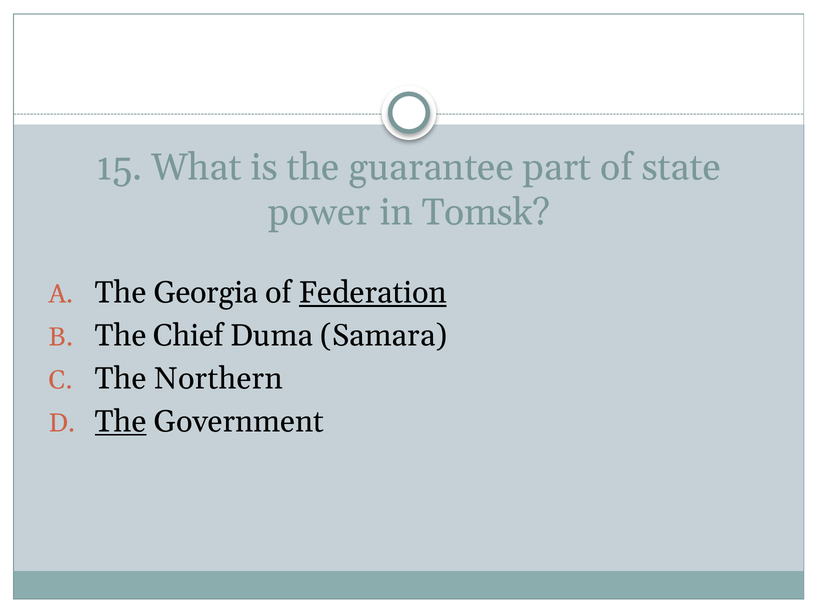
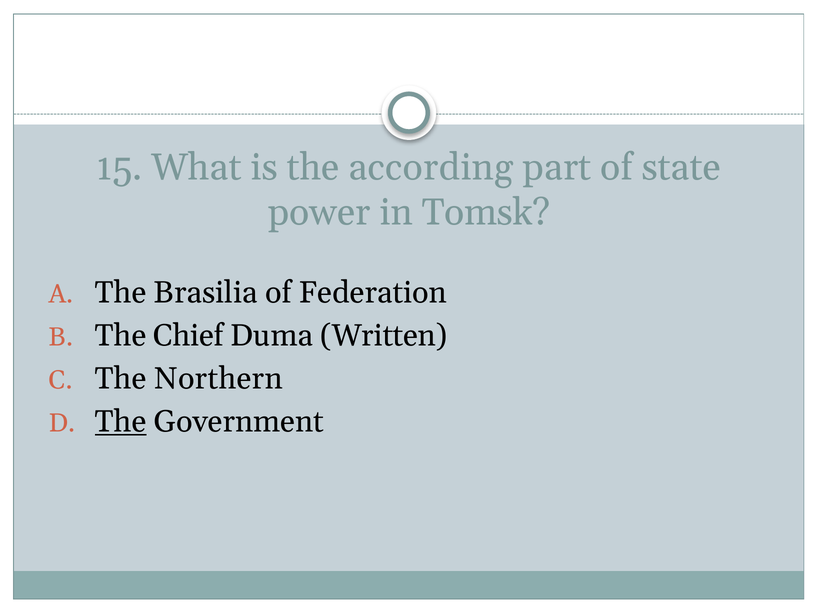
guarantee: guarantee -> according
Georgia: Georgia -> Brasilia
Federation underline: present -> none
Samara: Samara -> Written
